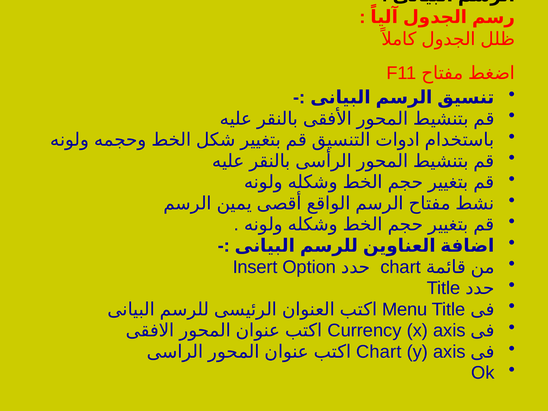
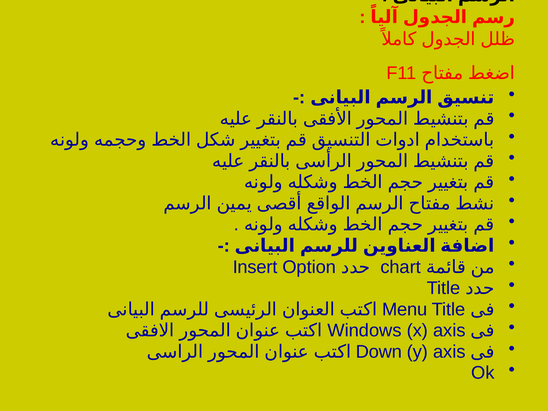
Currency: Currency -> Windows
Chart at (379, 352): Chart -> Down
